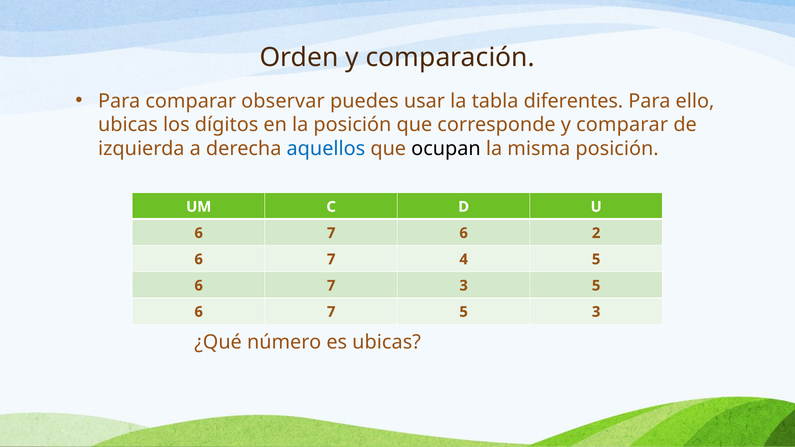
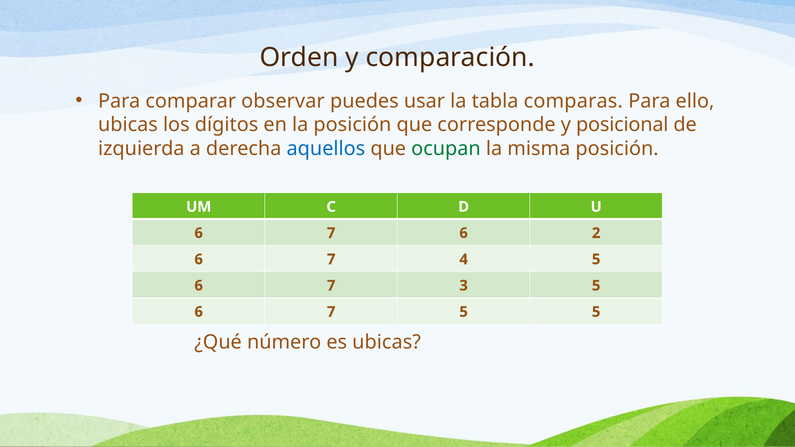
diferentes: diferentes -> comparas
y comparar: comparar -> posicional
ocupan colour: black -> green
5 3: 3 -> 5
